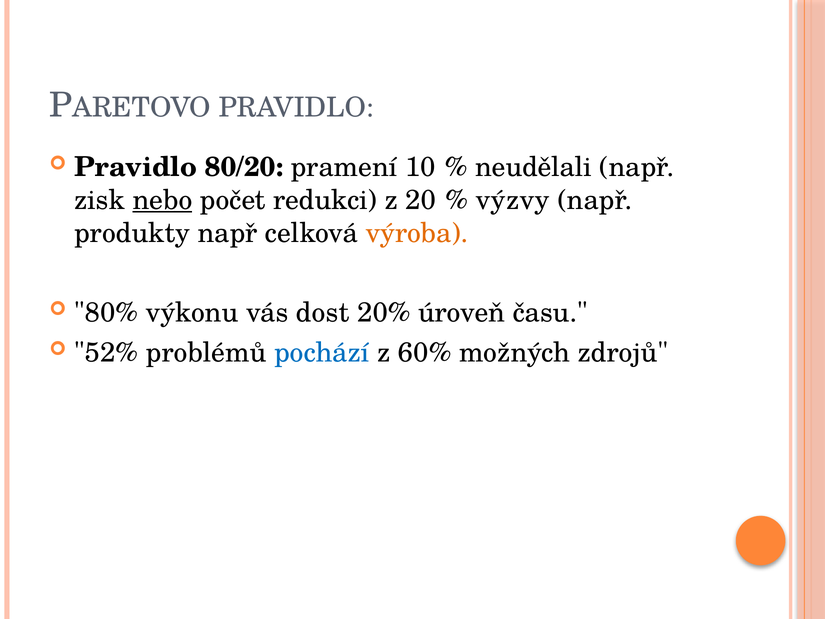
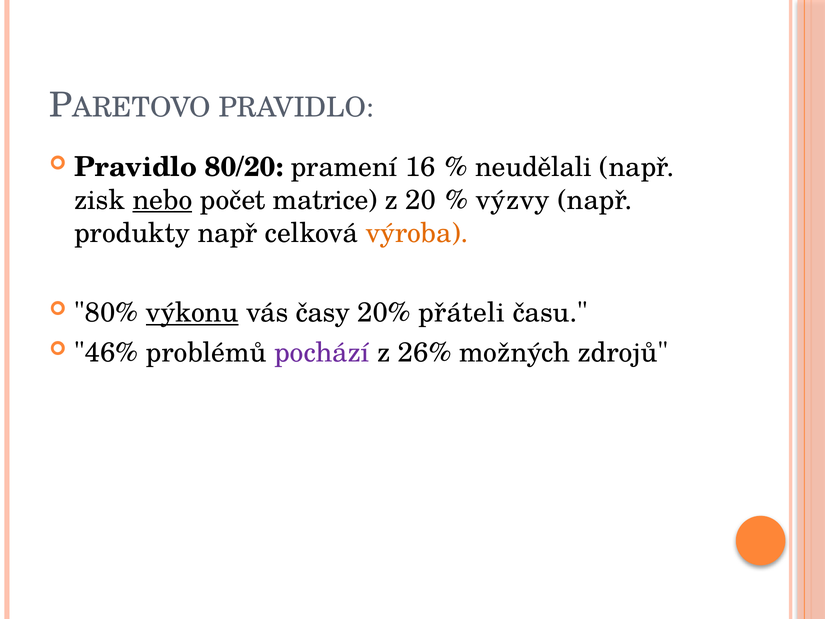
10: 10 -> 16
redukci: redukci -> matrice
výkonu underline: none -> present
dost: dost -> časy
úroveň: úroveň -> přáteli
52%: 52% -> 46%
pochází colour: blue -> purple
60%: 60% -> 26%
